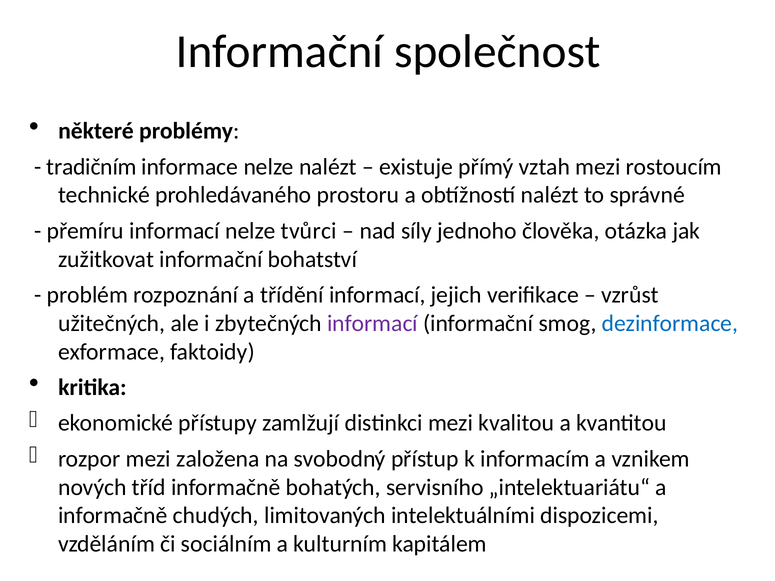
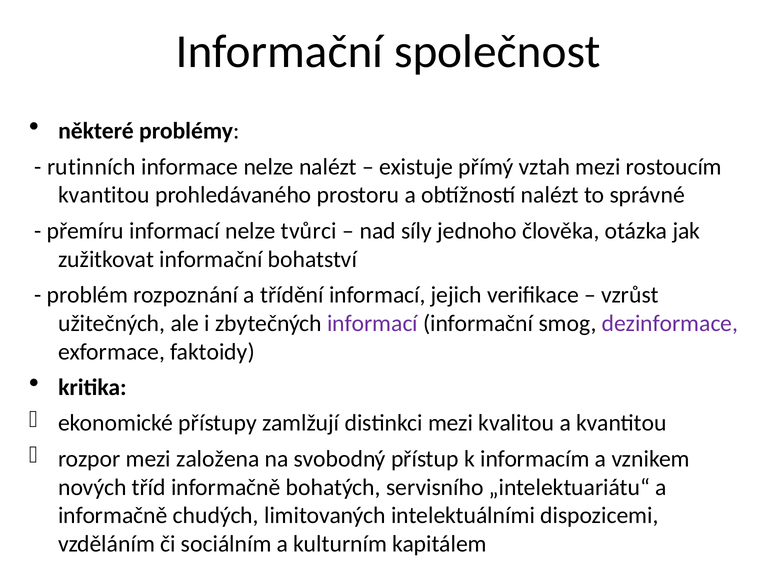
tradičním: tradičním -> rutinních
technické at (104, 195): technické -> kvantitou
dezinformace colour: blue -> purple
